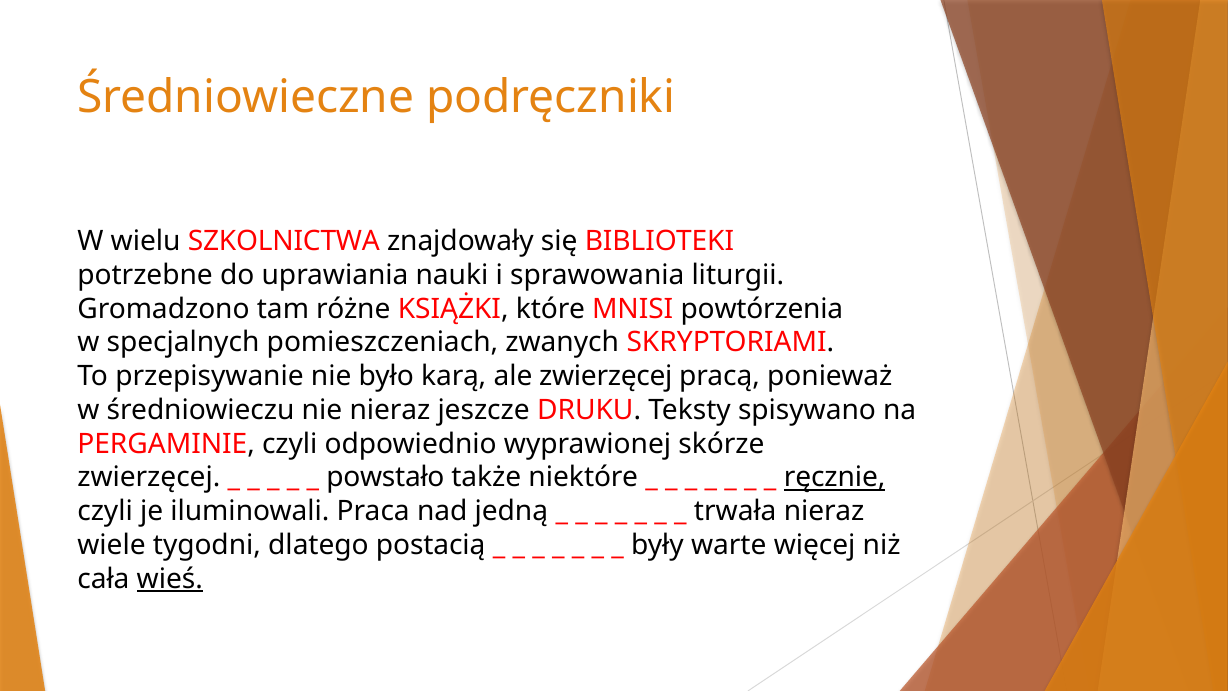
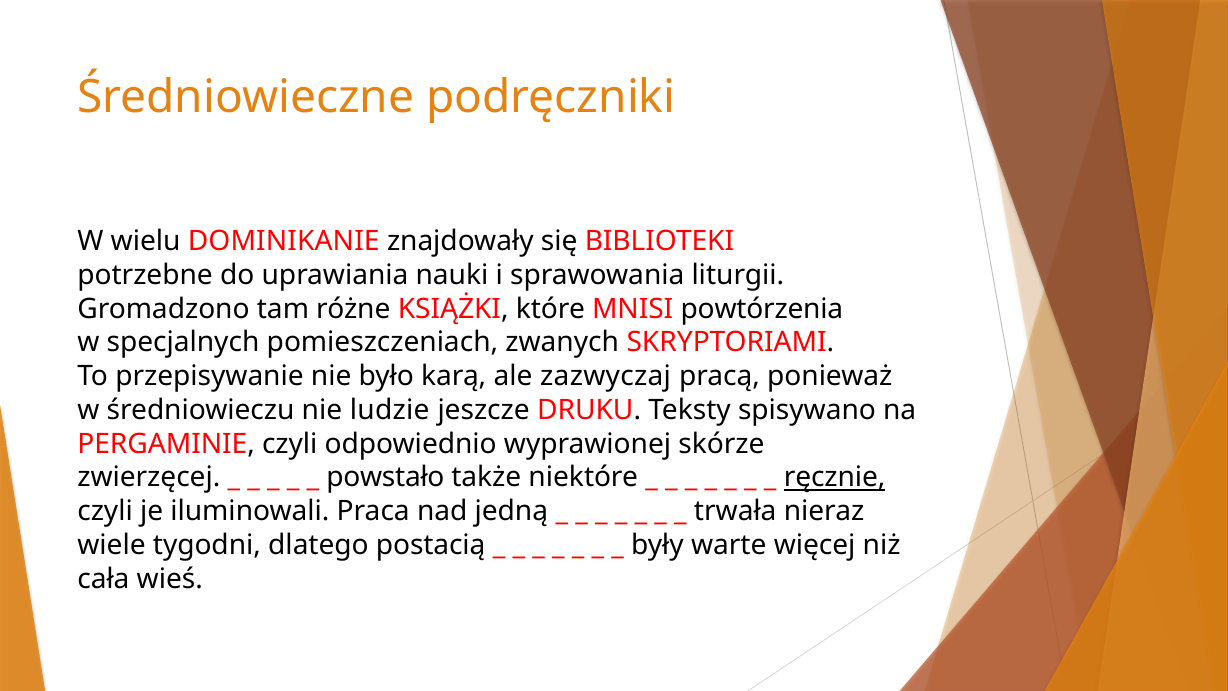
SZKOLNICTWA: SZKOLNICTWA -> DOMINIKANIE
ale zwierzęcej: zwierzęcej -> zazwyczaj
nie nieraz: nieraz -> ludzie
wieś underline: present -> none
